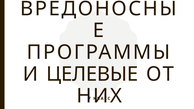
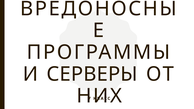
ЦЕЛЕВЫЕ: ЦЕЛЕВЫЕ -> СЕРВЕРЫ
